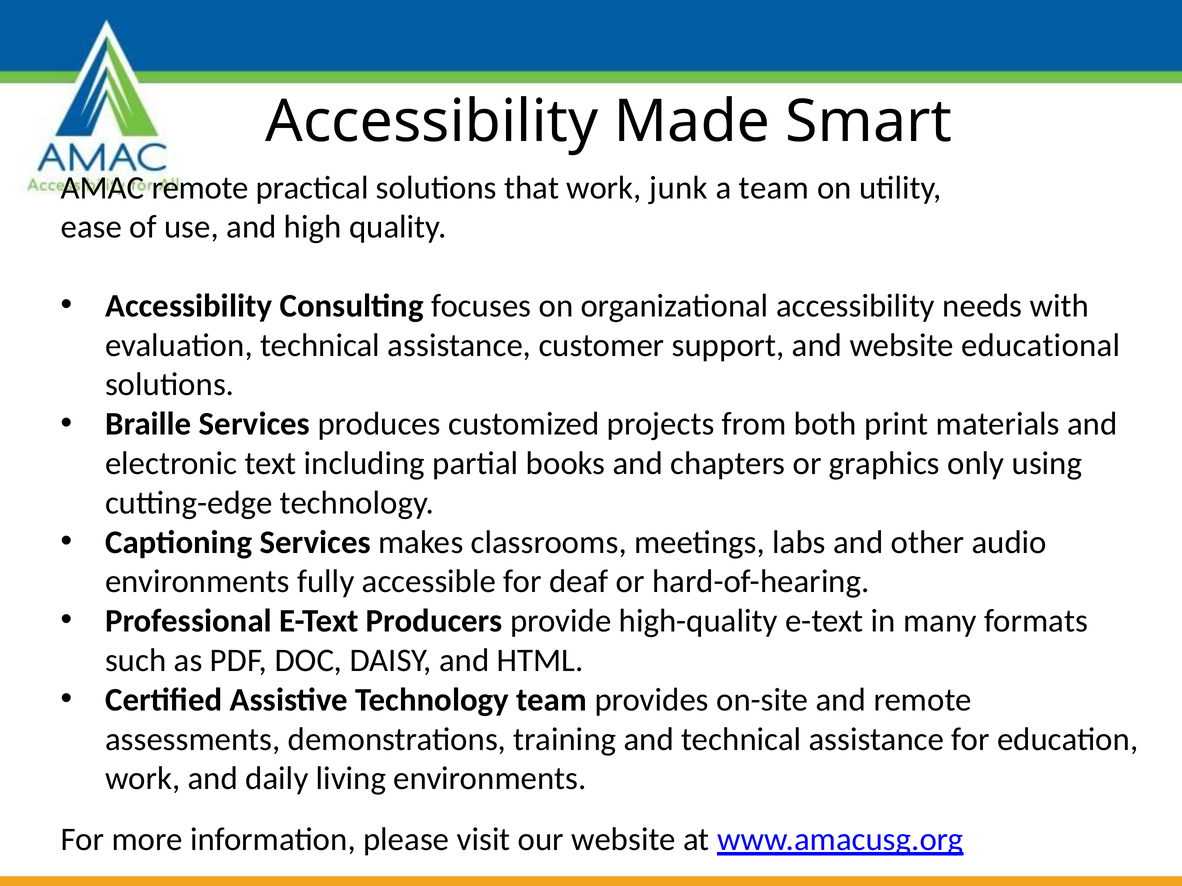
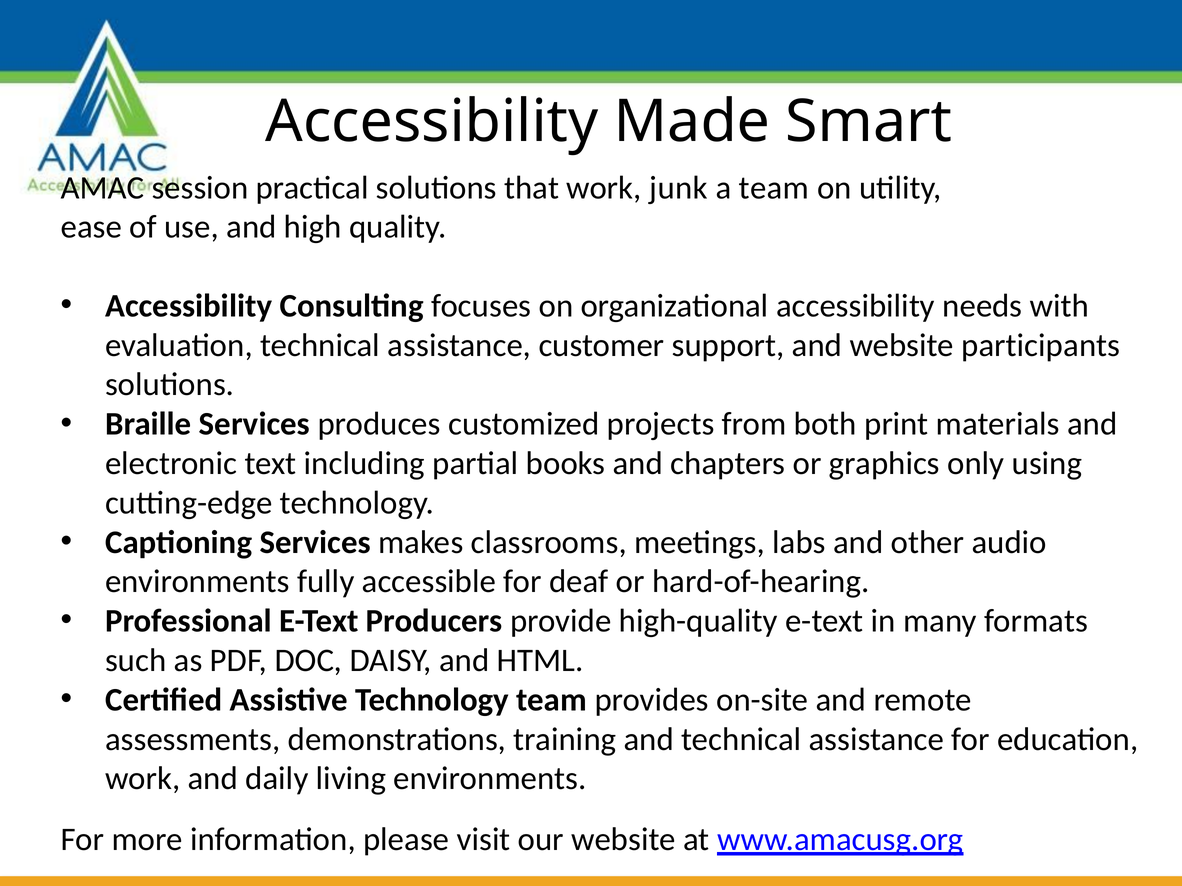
AMAC remote: remote -> session
educational: educational -> participants
